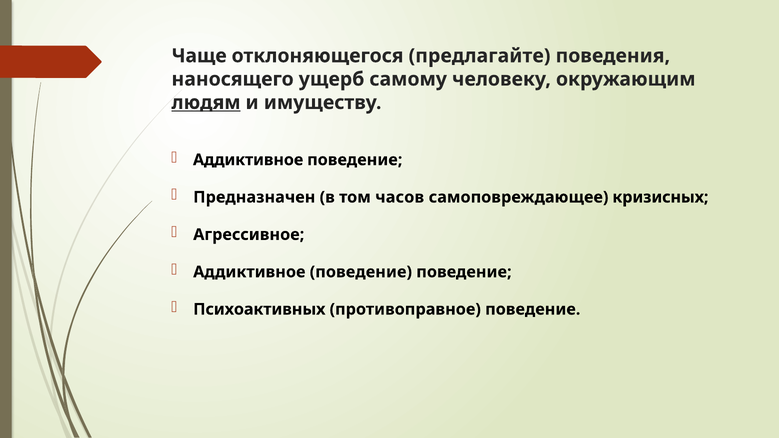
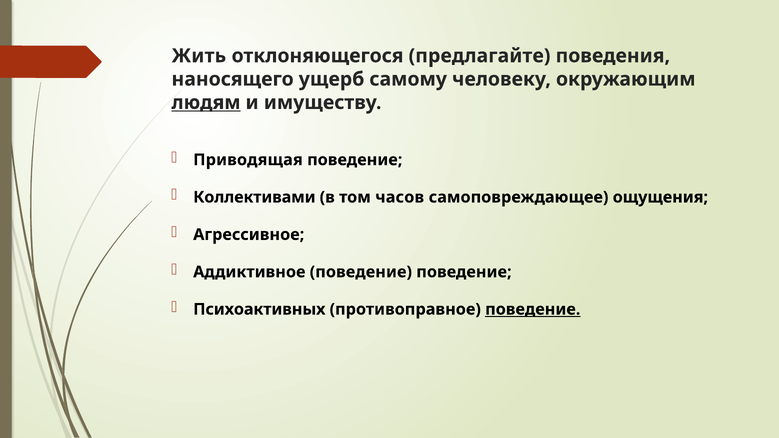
Чаще: Чаще -> Жить
Аддиктивное at (248, 160): Аддиктивное -> Приводящая
Предназначен: Предназначен -> Коллективами
кризисных: кризисных -> ощущения
поведение at (533, 309) underline: none -> present
